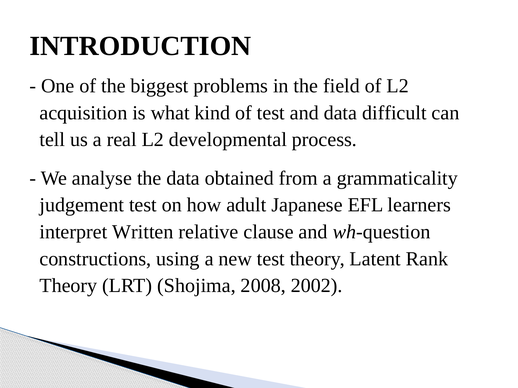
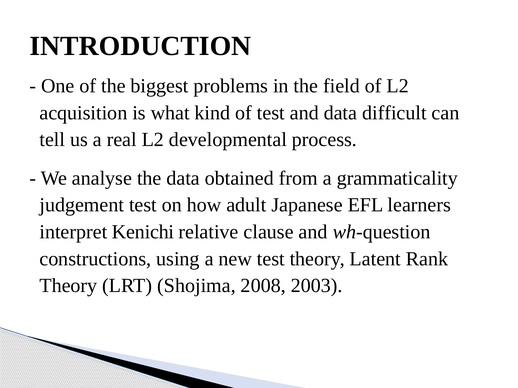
Written: Written -> Kenichi
2002: 2002 -> 2003
